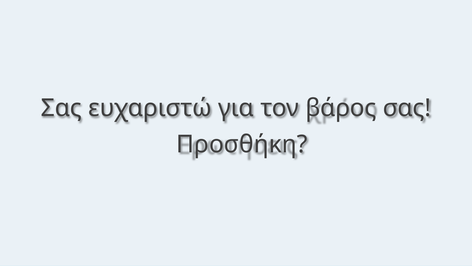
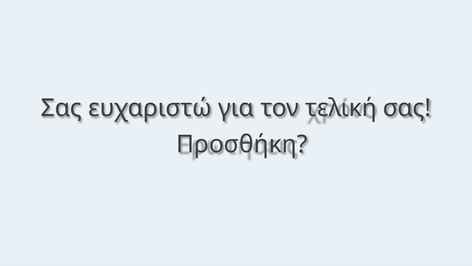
βάρος: βάρος -> τελική
